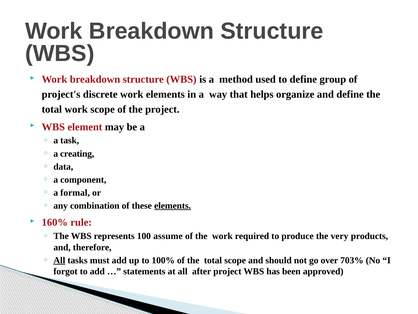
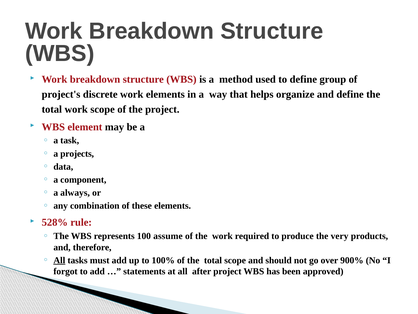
creating: creating -> projects
formal: formal -> always
elements at (173, 205) underline: present -> none
160%: 160% -> 528%
703%: 703% -> 900%
